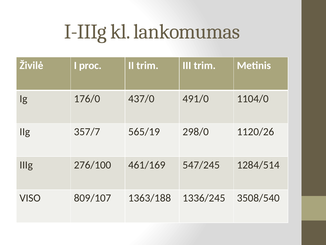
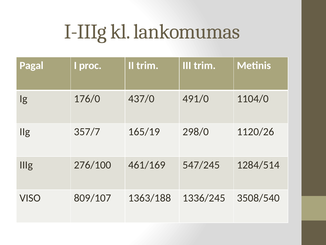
Živilė: Živilė -> Pagal
565/19: 565/19 -> 165/19
